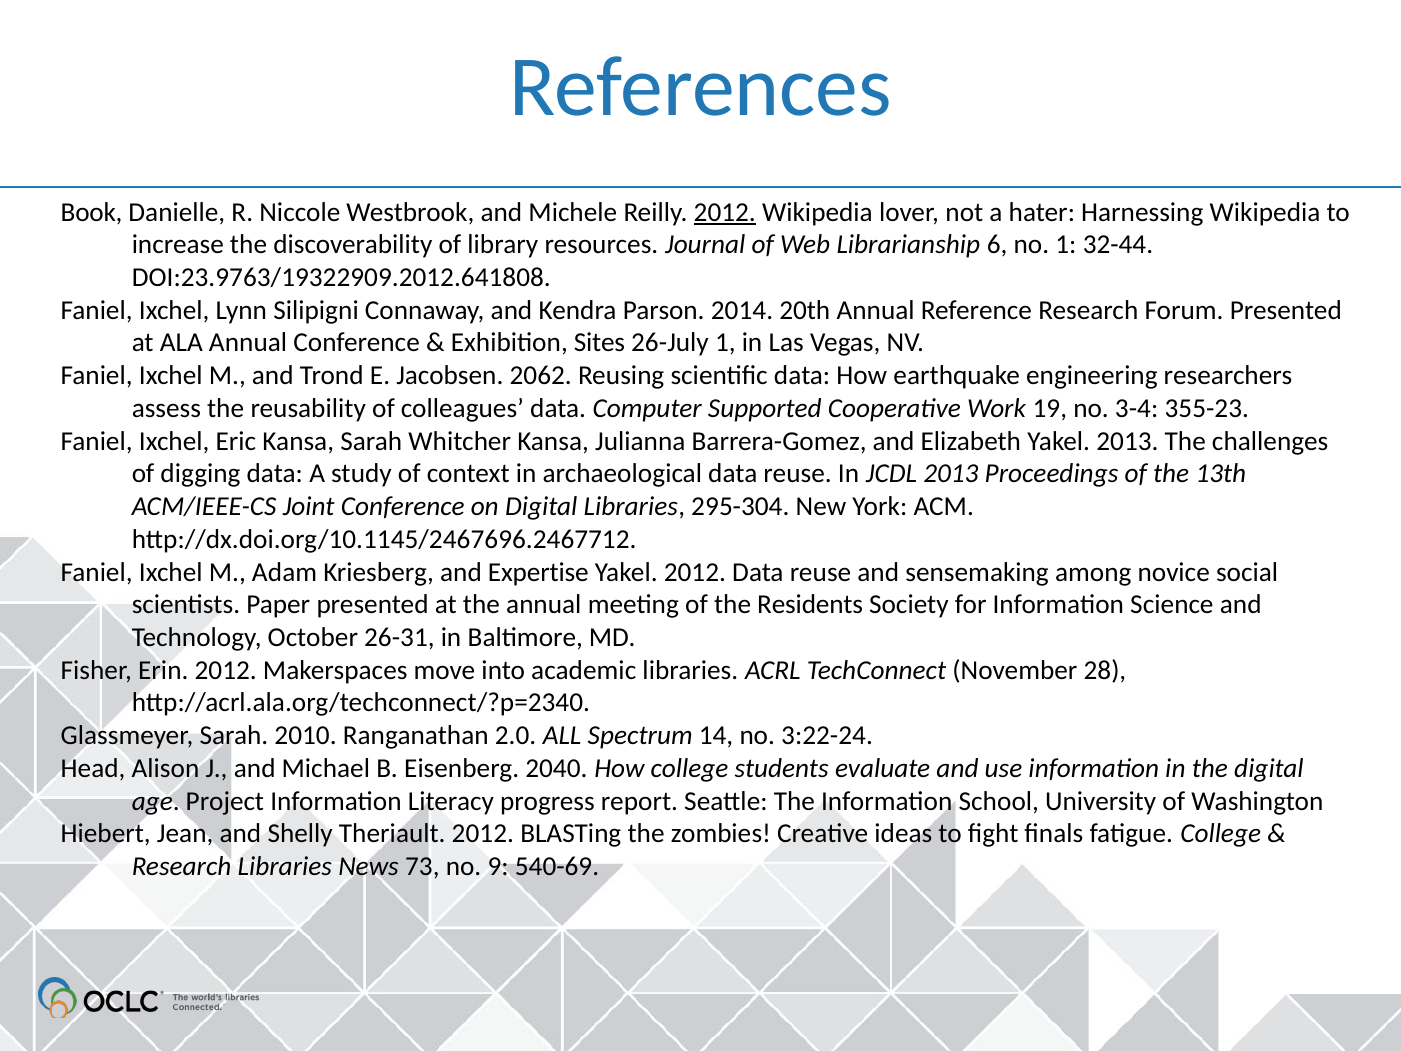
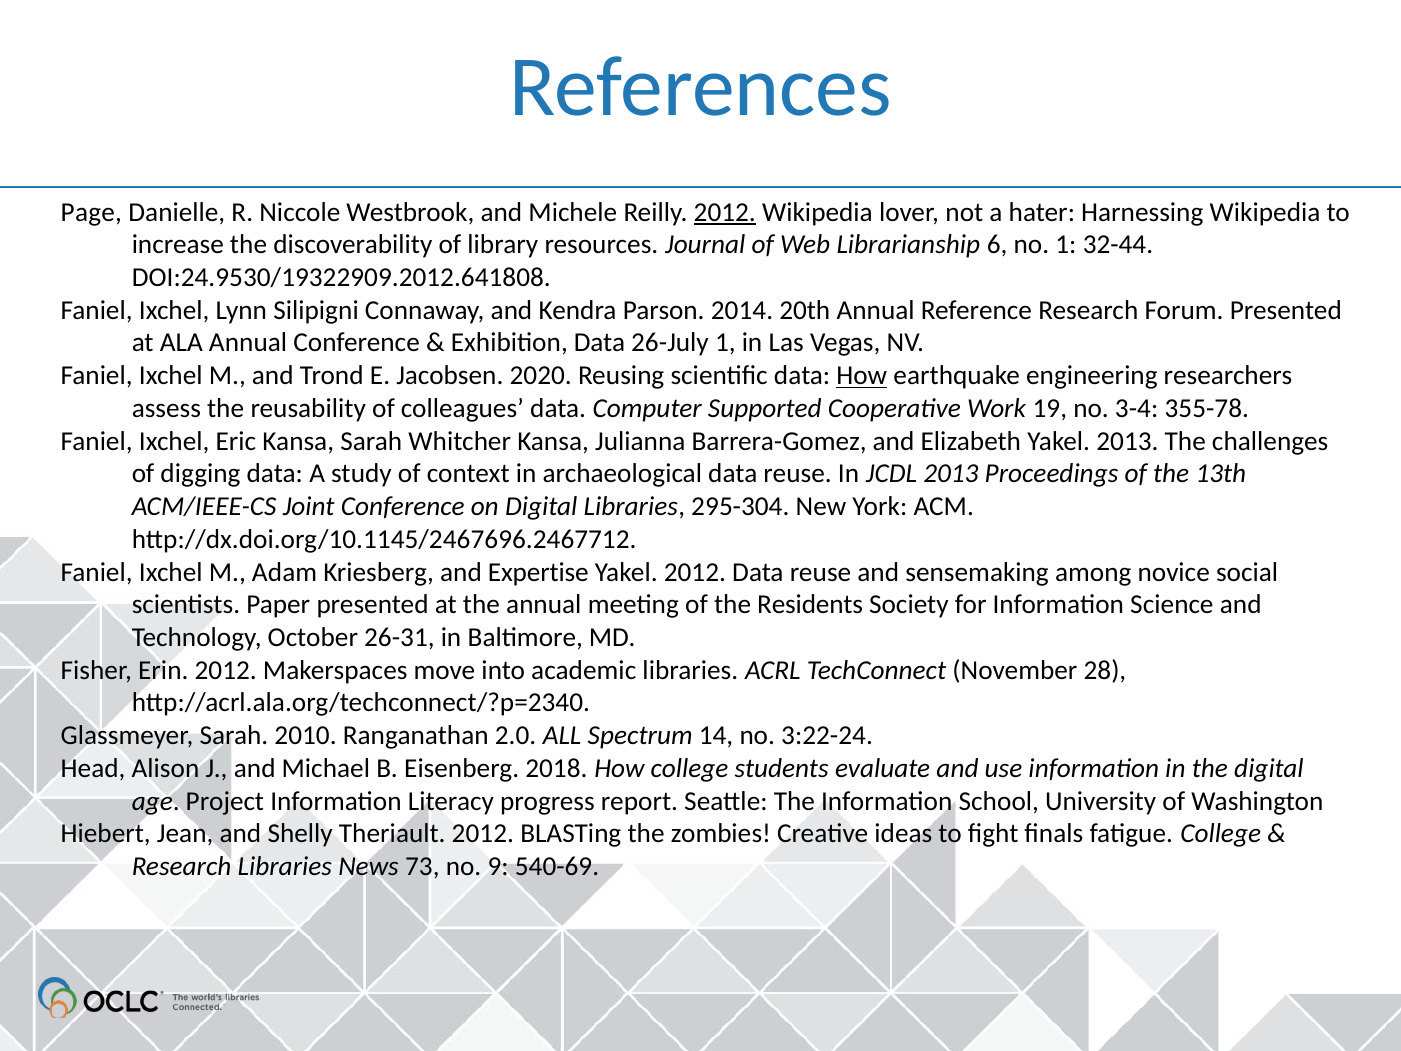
Book: Book -> Page
DOI:23.9763/19322909.2012.641808: DOI:23.9763/19322909.2012.641808 -> DOI:24.9530/19322909.2012.641808
Exhibition Sites: Sites -> Data
2062: 2062 -> 2020
How at (862, 376) underline: none -> present
355-23: 355-23 -> 355-78
2040: 2040 -> 2018
